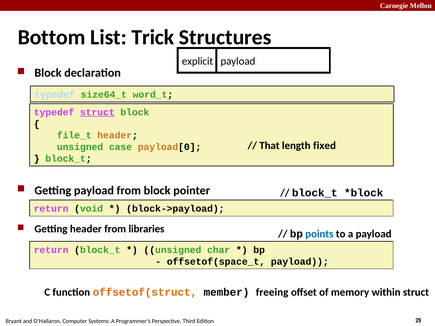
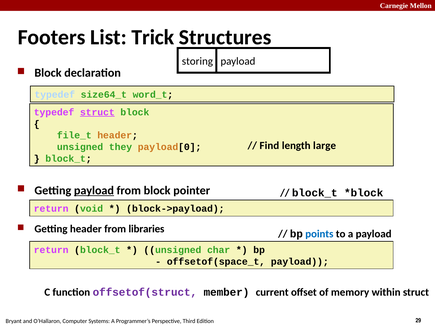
Bottom: Bottom -> Footers
explicit: explicit -> storing
That: That -> Find
fixed: fixed -> large
case: case -> they
payload at (94, 191) underline: none -> present
offsetof(struct colour: orange -> purple
freeing: freeing -> current
